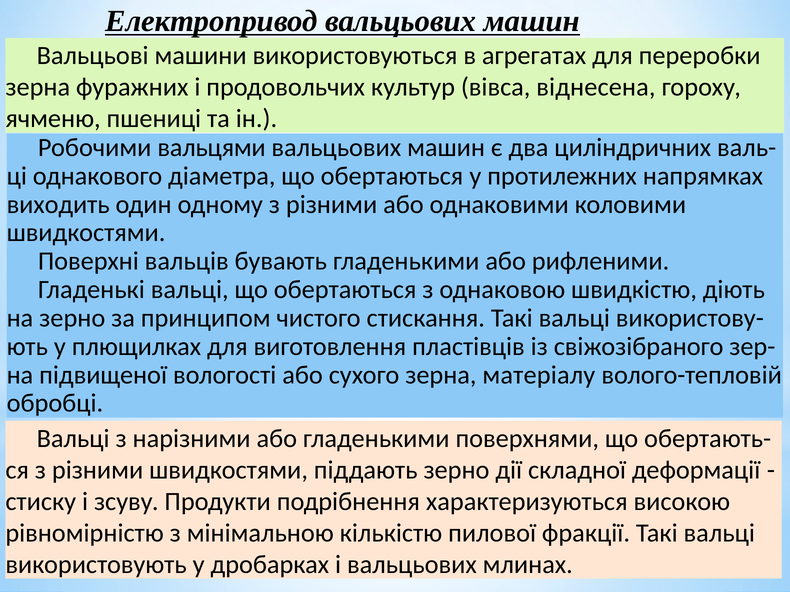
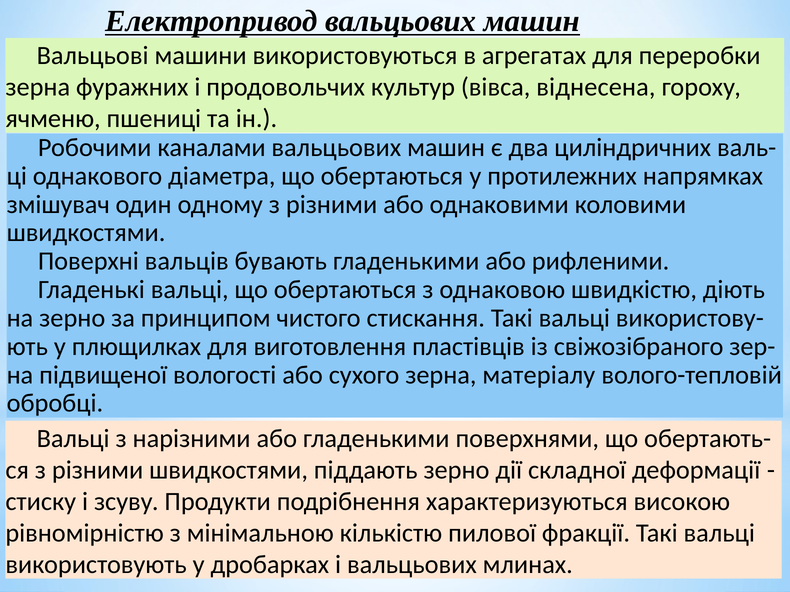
вальцями: вальцями -> каналами
виходить: виходить -> змішувач
